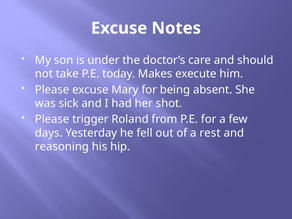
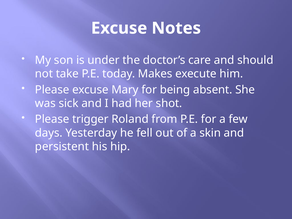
rest: rest -> skin
reasoning: reasoning -> persistent
